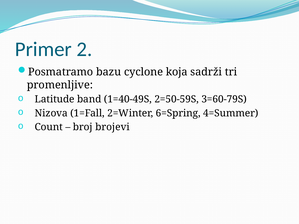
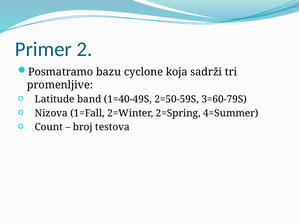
6=Spring: 6=Spring -> 2=Spring
brojevi: brojevi -> testova
